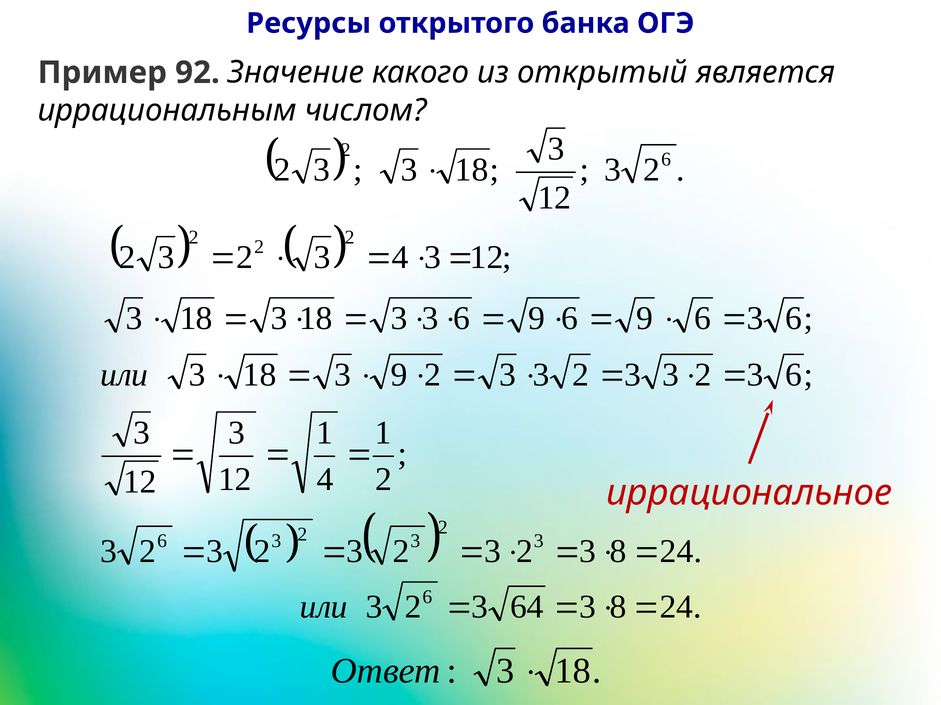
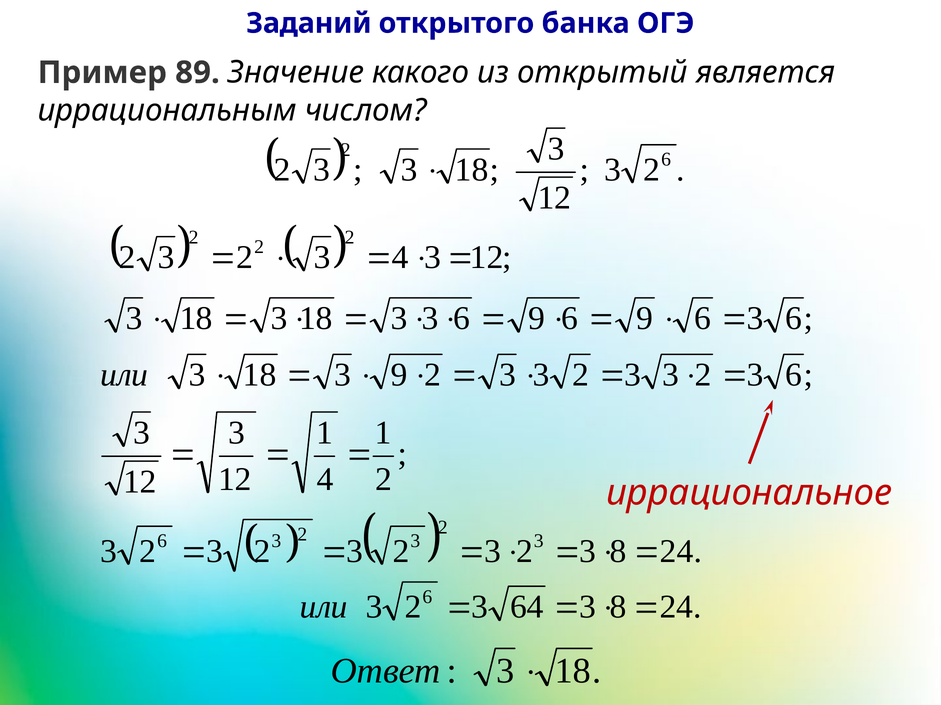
Ресурсы: Ресурсы -> Заданий
92: 92 -> 89
